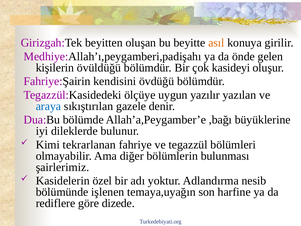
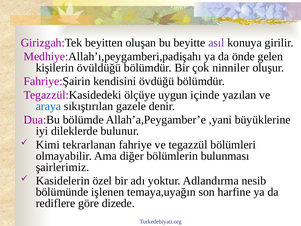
asıl colour: orange -> purple
kasideyi: kasideyi -> ninniler
yazılır: yazılır -> içinde
,bağı: ,bağı -> ,yani
